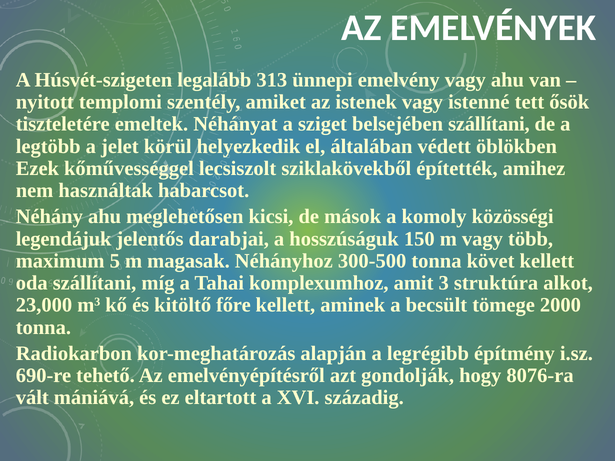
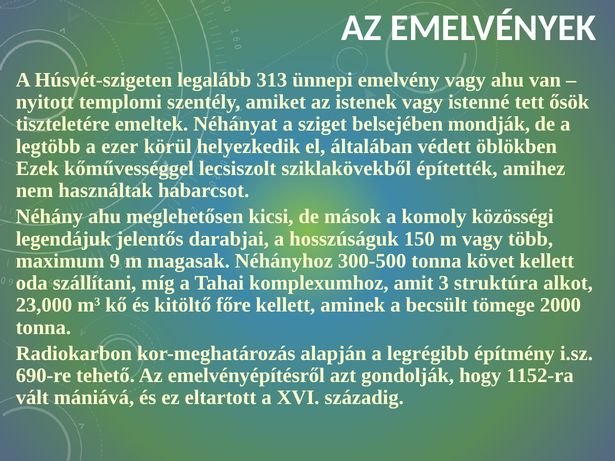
belsejében szállítani: szállítani -> mondják
jelet: jelet -> ezer
5: 5 -> 9
8076-ra: 8076-ra -> 1152-ra
